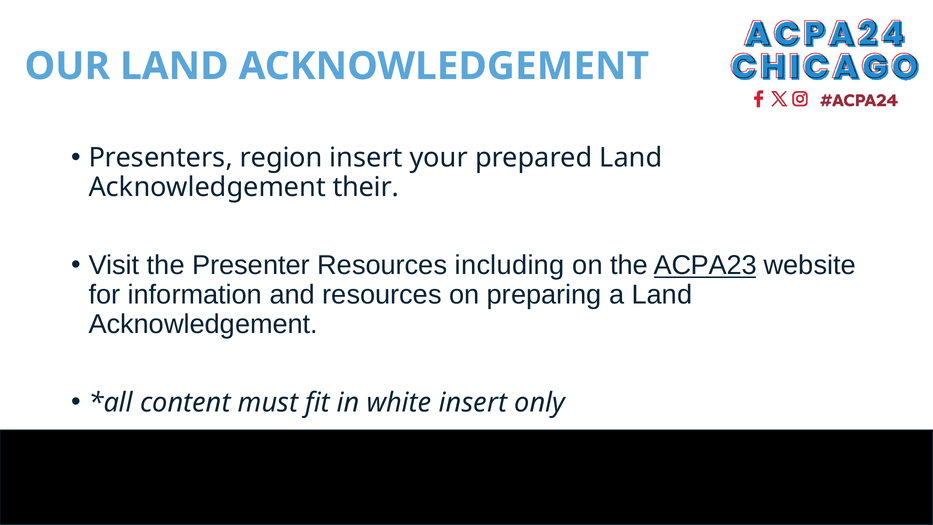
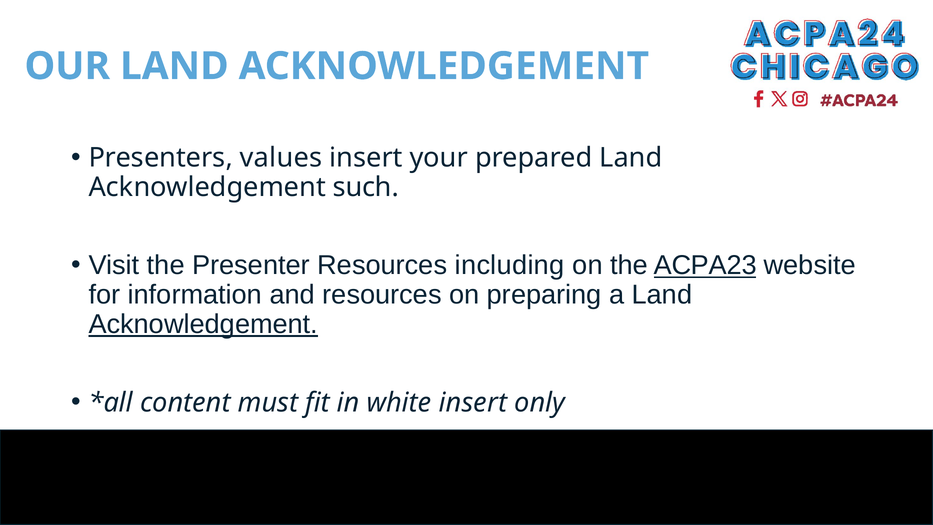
region: region -> values
their: their -> such
Acknowledgement at (203, 324) underline: none -> present
